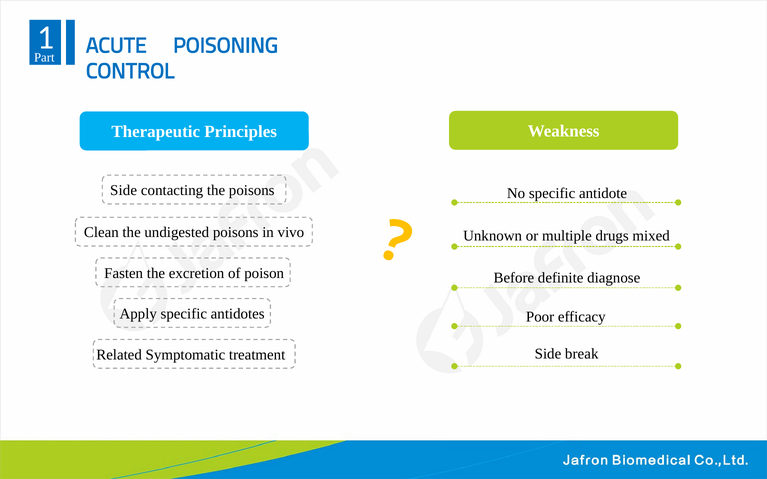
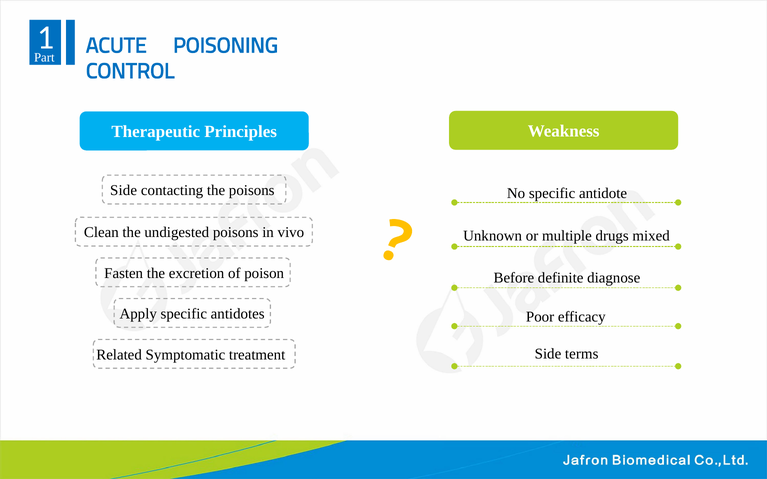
break: break -> terms
